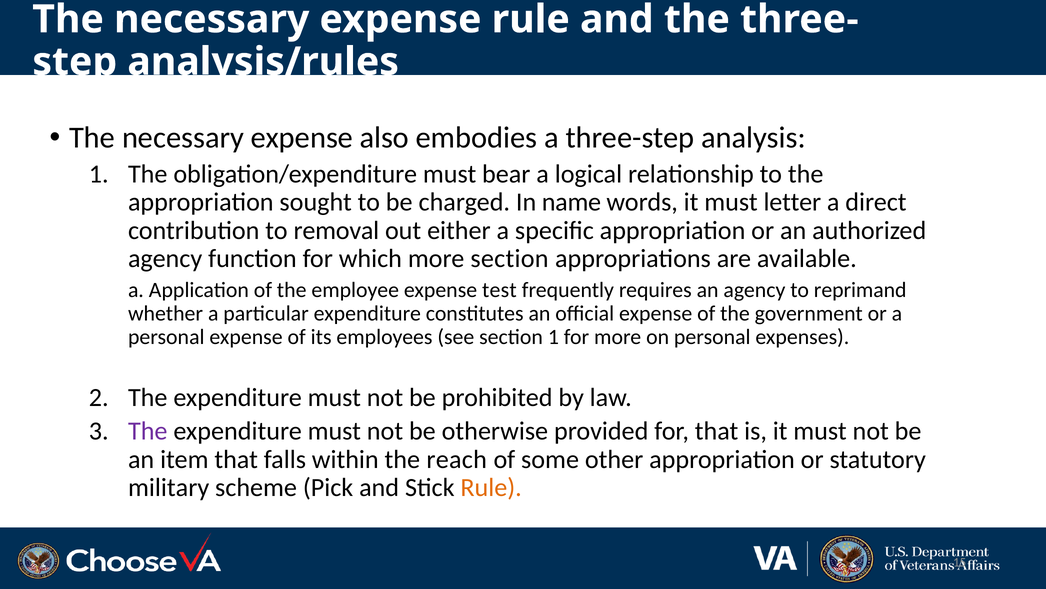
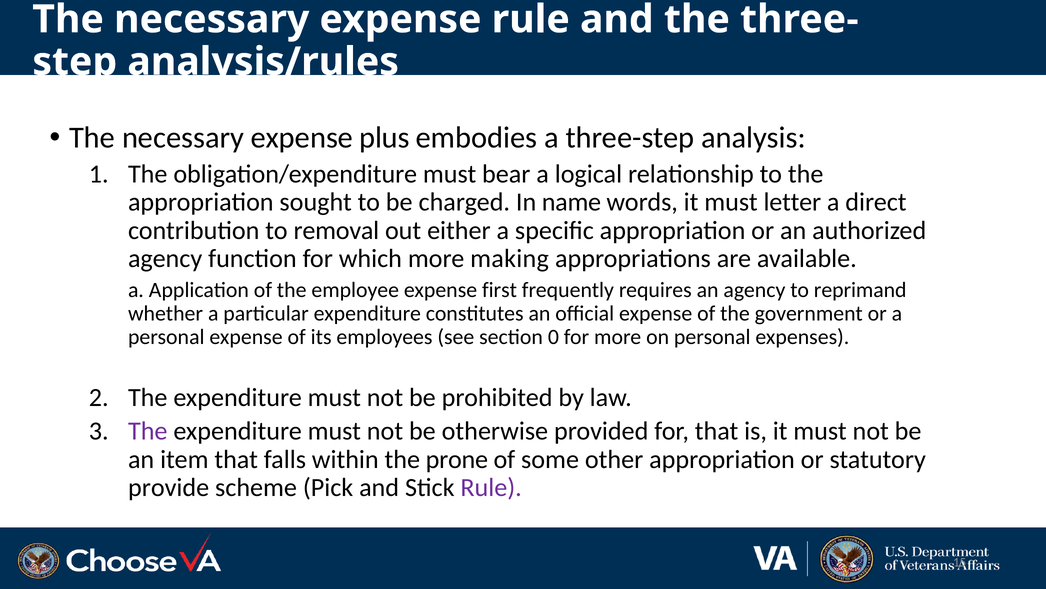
also: also -> plus
more section: section -> making
test: test -> first
section 1: 1 -> 0
reach: reach -> prone
military: military -> provide
Rule at (491, 487) colour: orange -> purple
